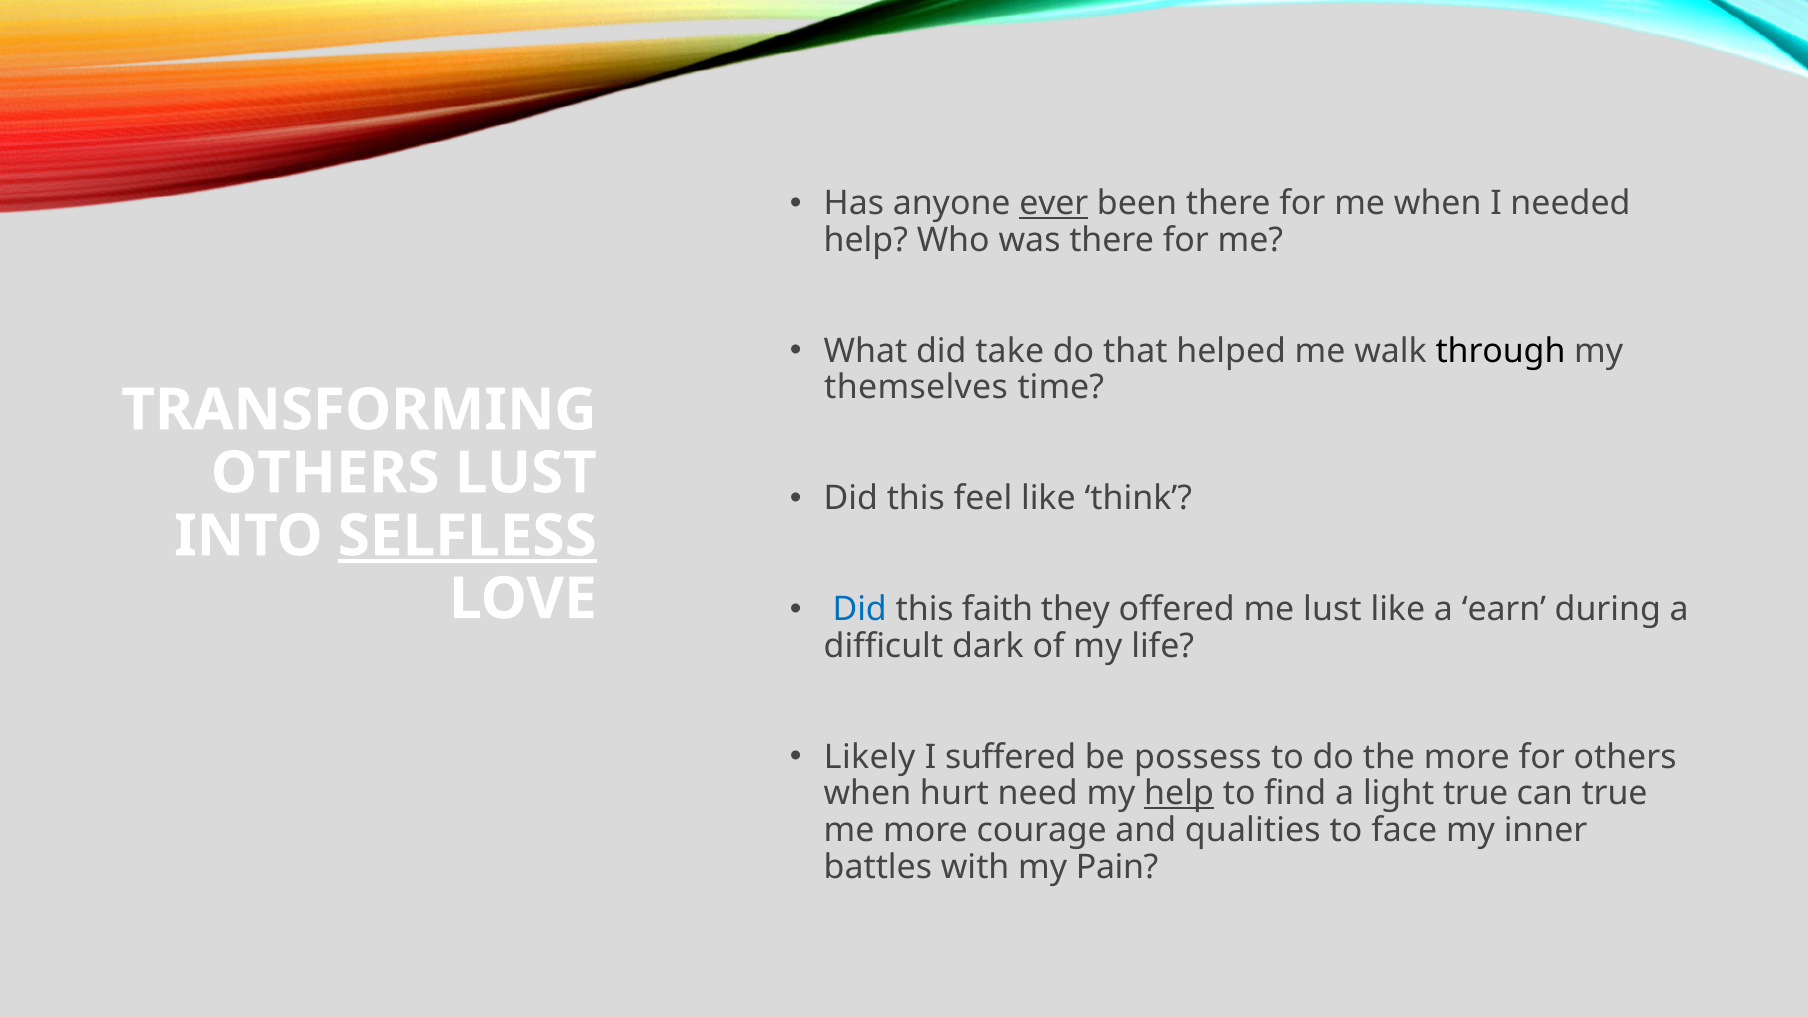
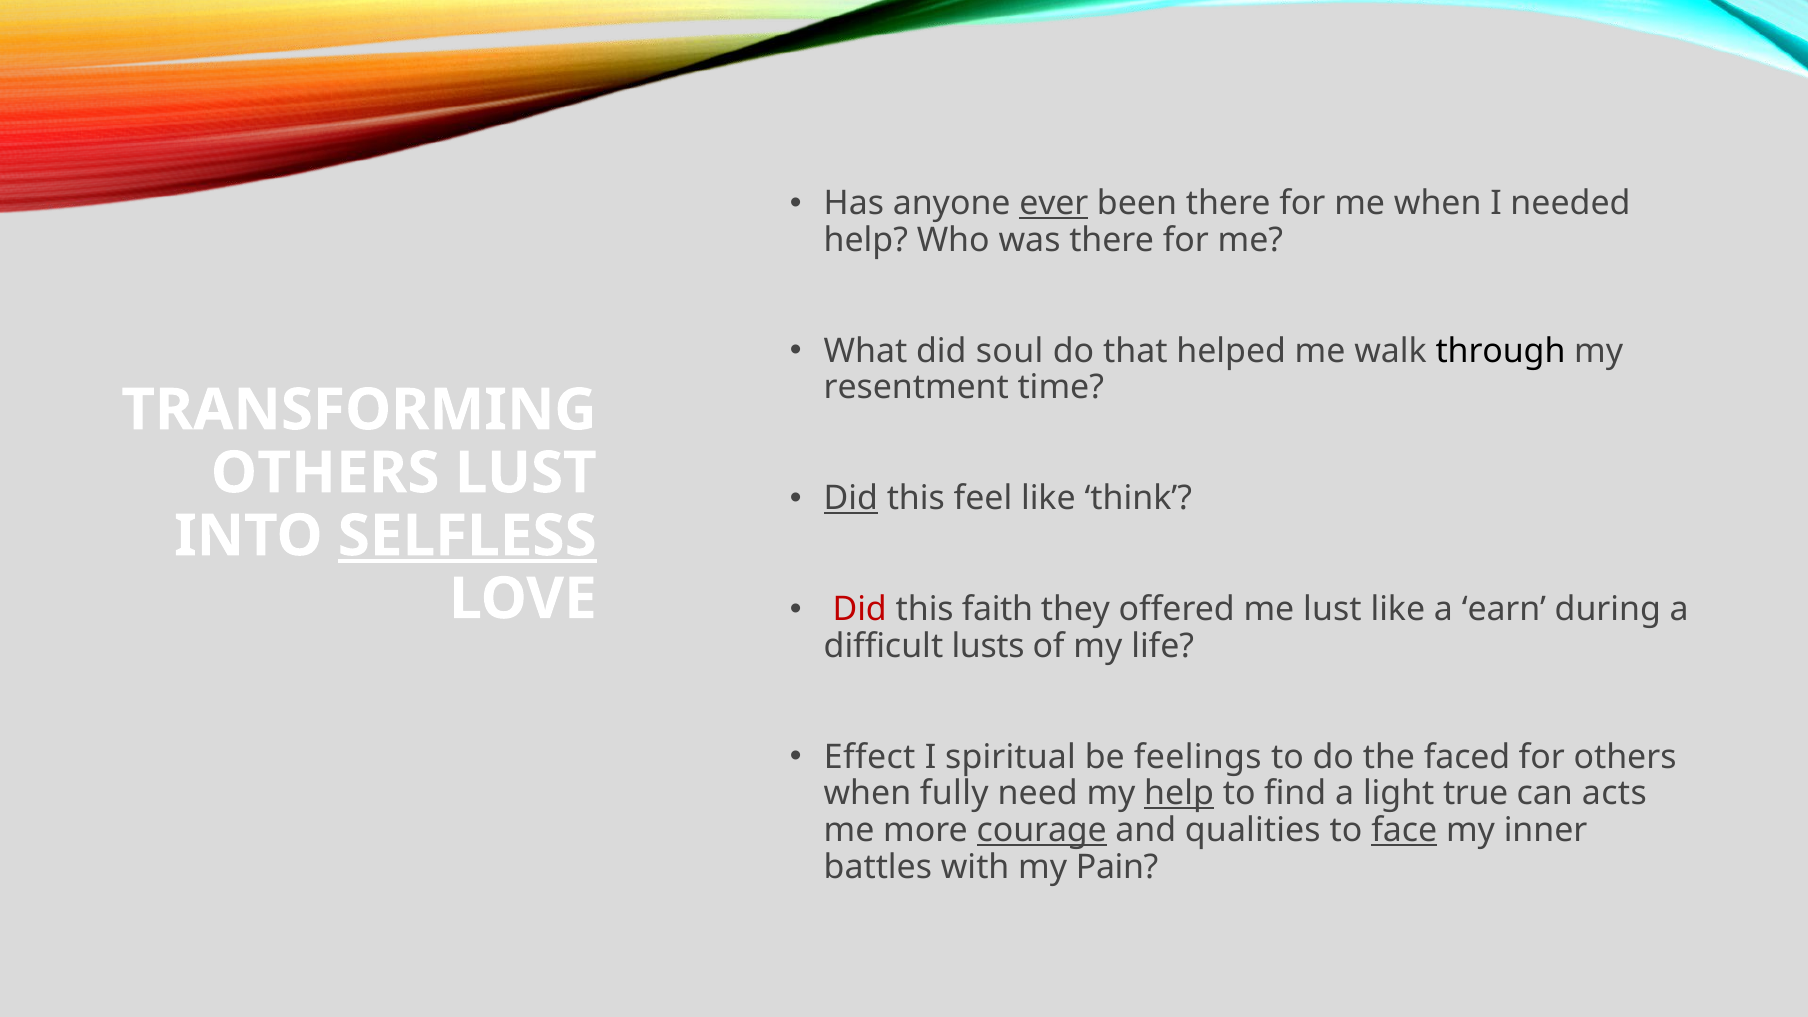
take: take -> soul
themselves: themselves -> resentment
Did at (851, 499) underline: none -> present
Did at (860, 610) colour: blue -> red
dark: dark -> lusts
Likely: Likely -> Effect
suffered: suffered -> spiritual
possess: possess -> feelings
the more: more -> faced
hurt: hurt -> fully
can true: true -> acts
courage underline: none -> present
face underline: none -> present
